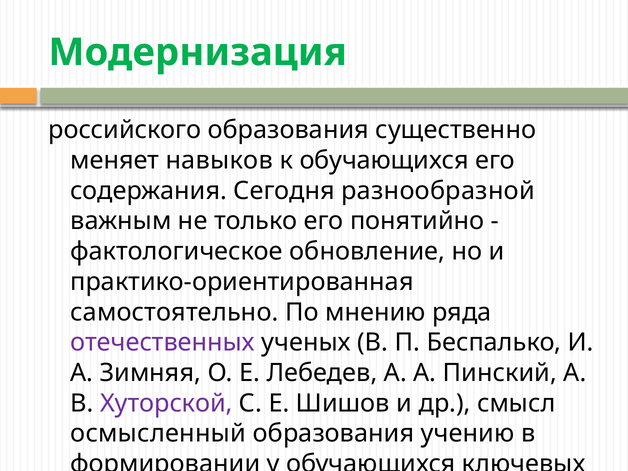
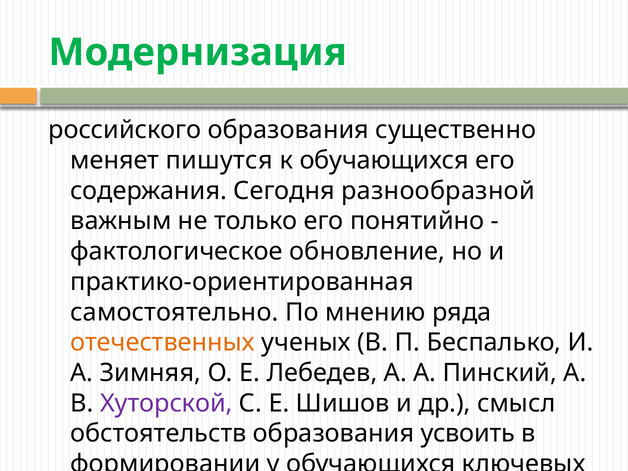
навыков: навыков -> пишутся
отечественных colour: purple -> orange
осмысленный: осмысленный -> обстоятельств
учению: учению -> усвоить
